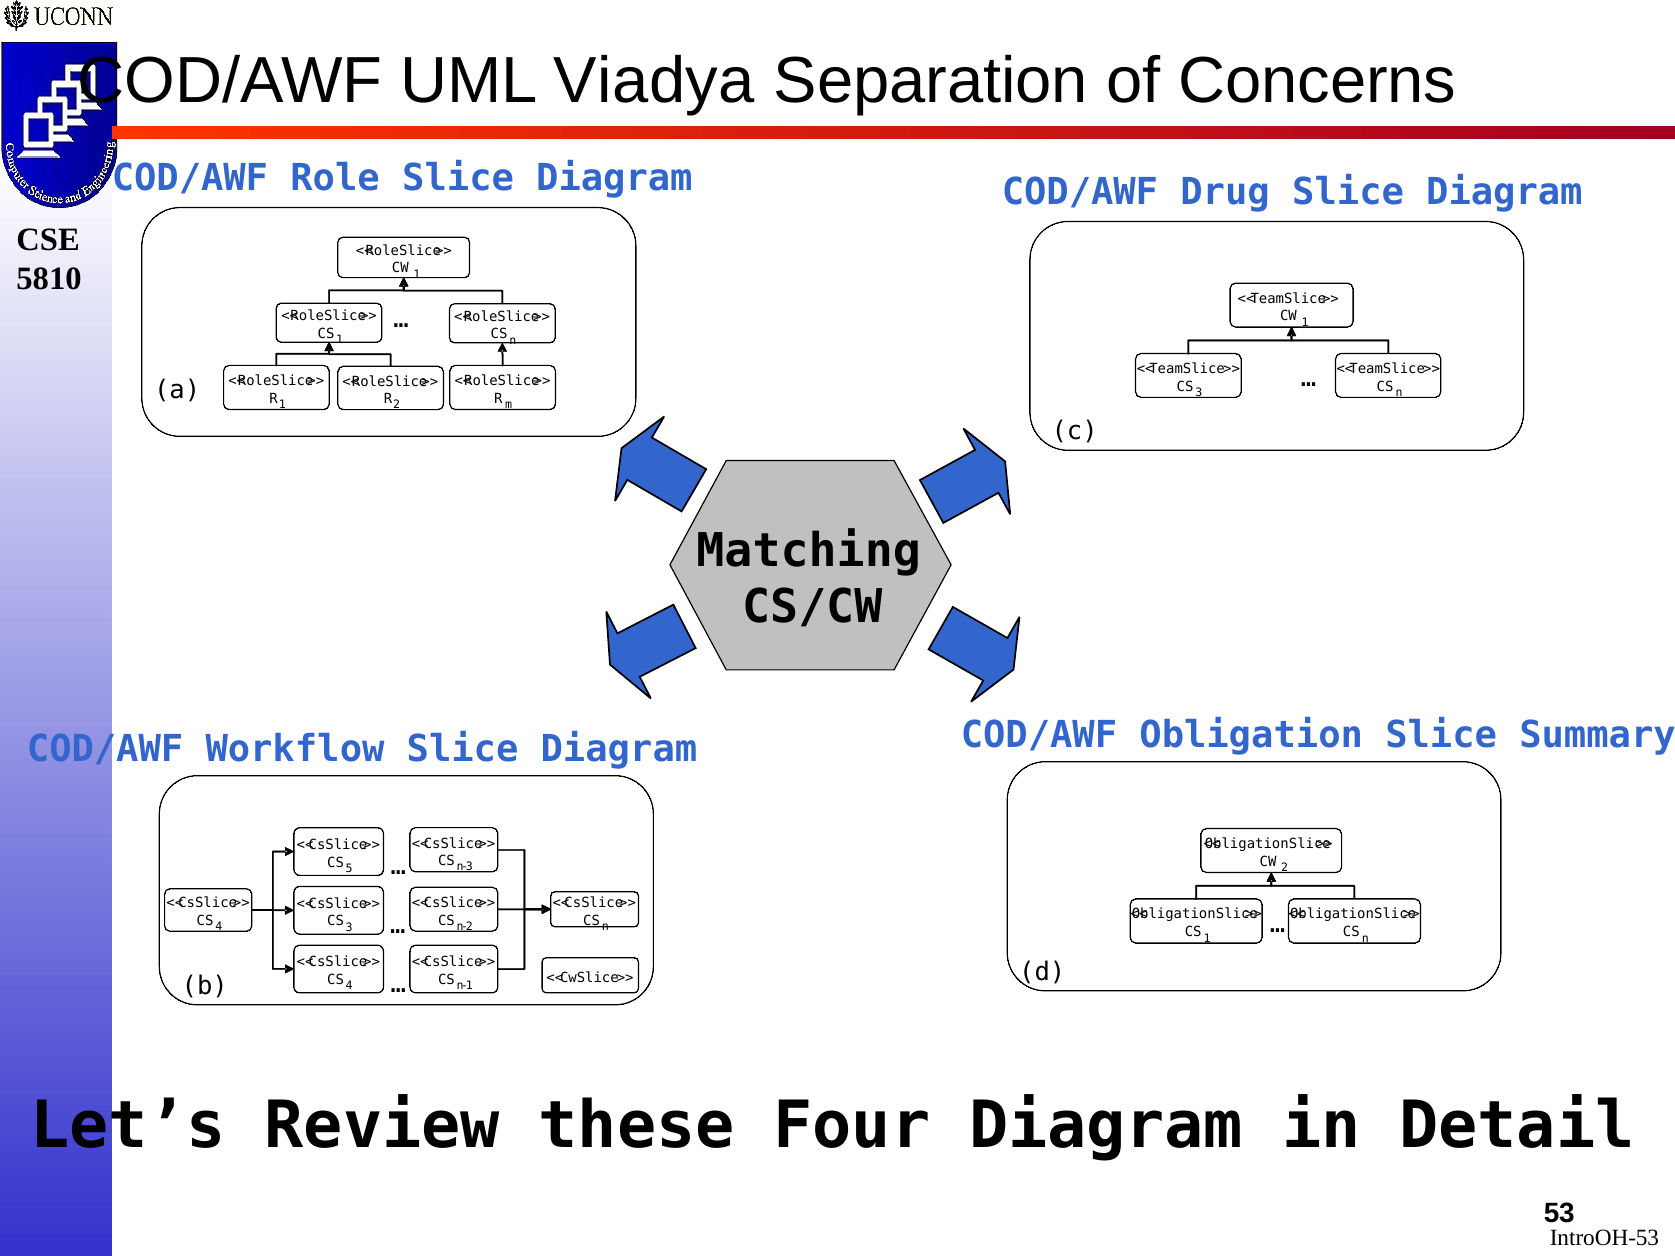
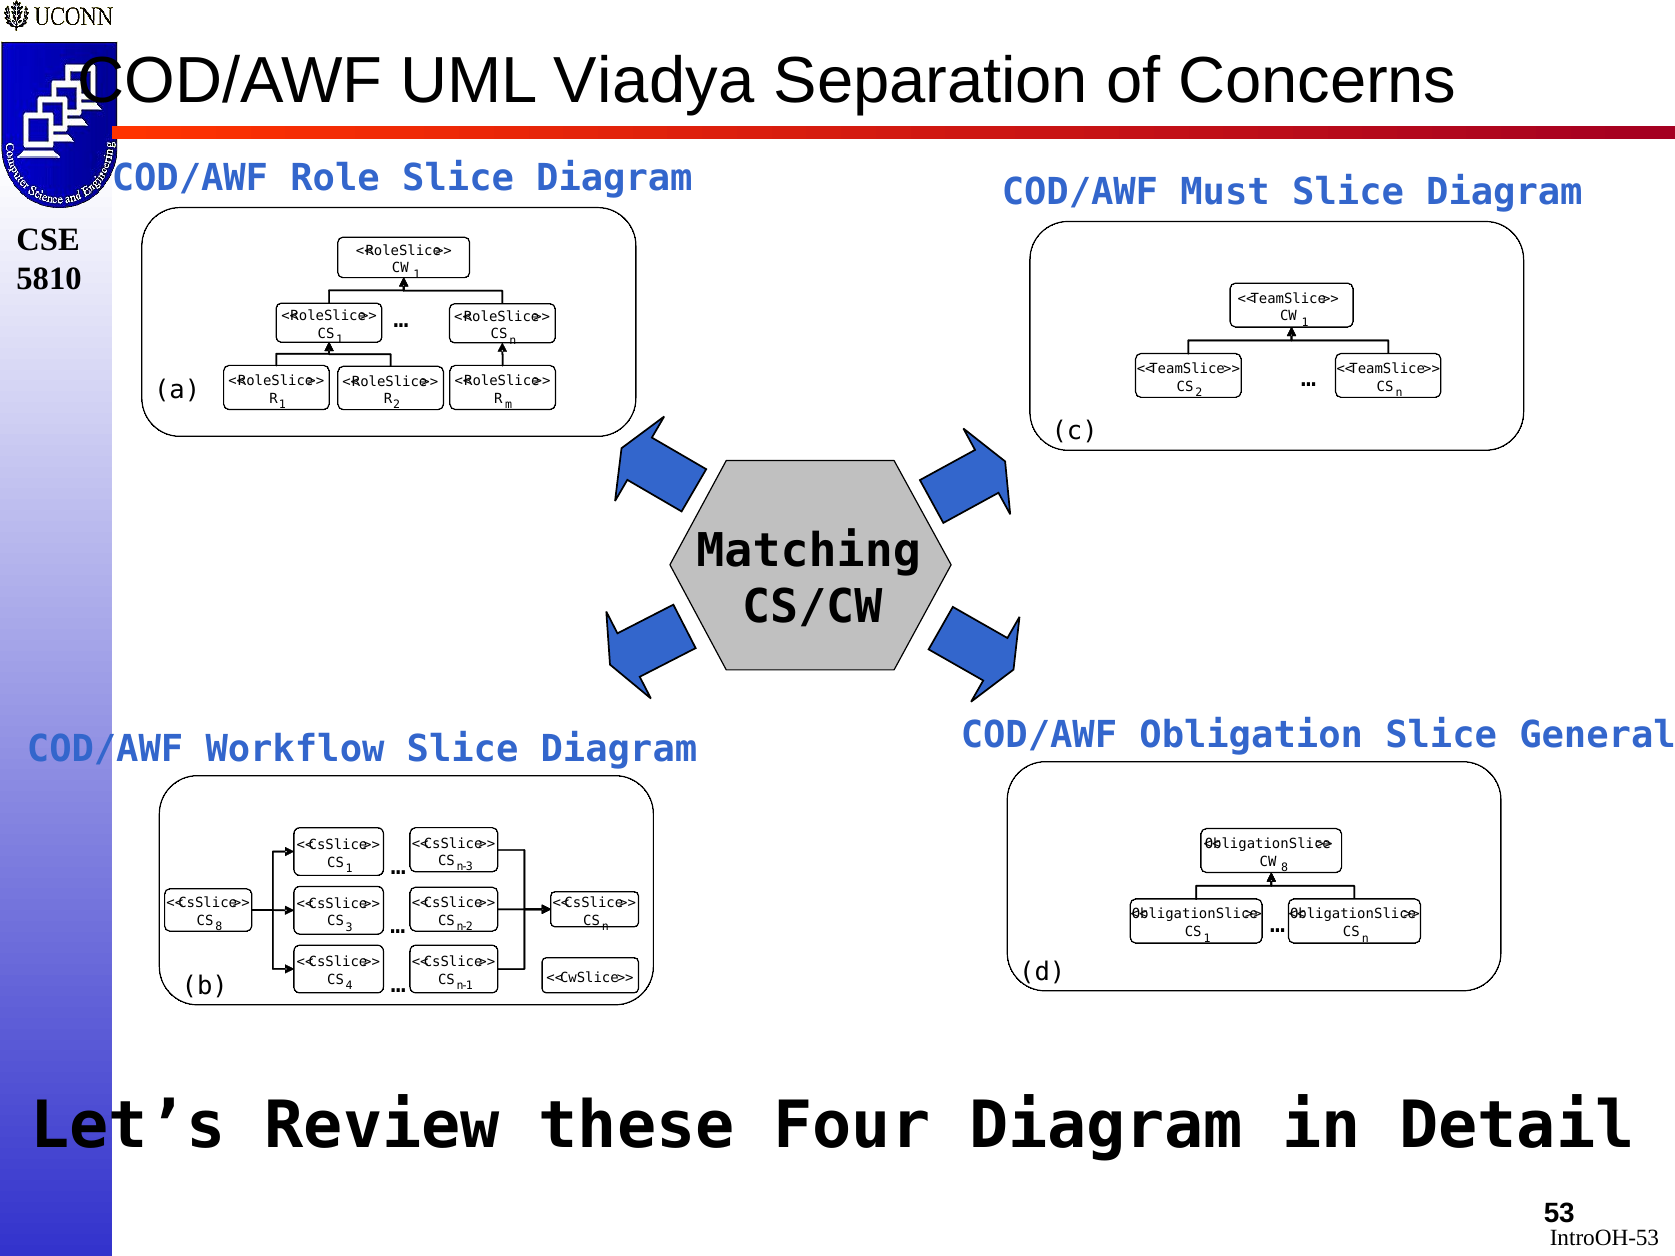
Drug: Drug -> Must
3 at (1199, 393): 3 -> 2
Summary: Summary -> General
CW 2: 2 -> 8
5 at (349, 869): 5 -> 1
4 at (219, 927): 4 -> 8
